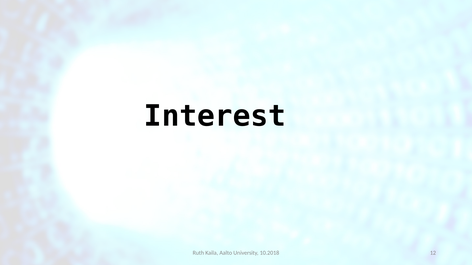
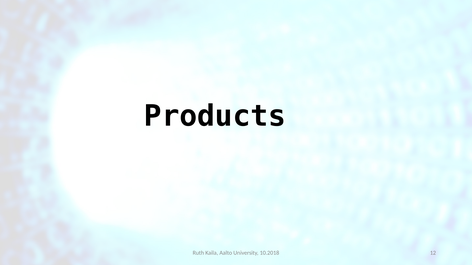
Interest: Interest -> Products
